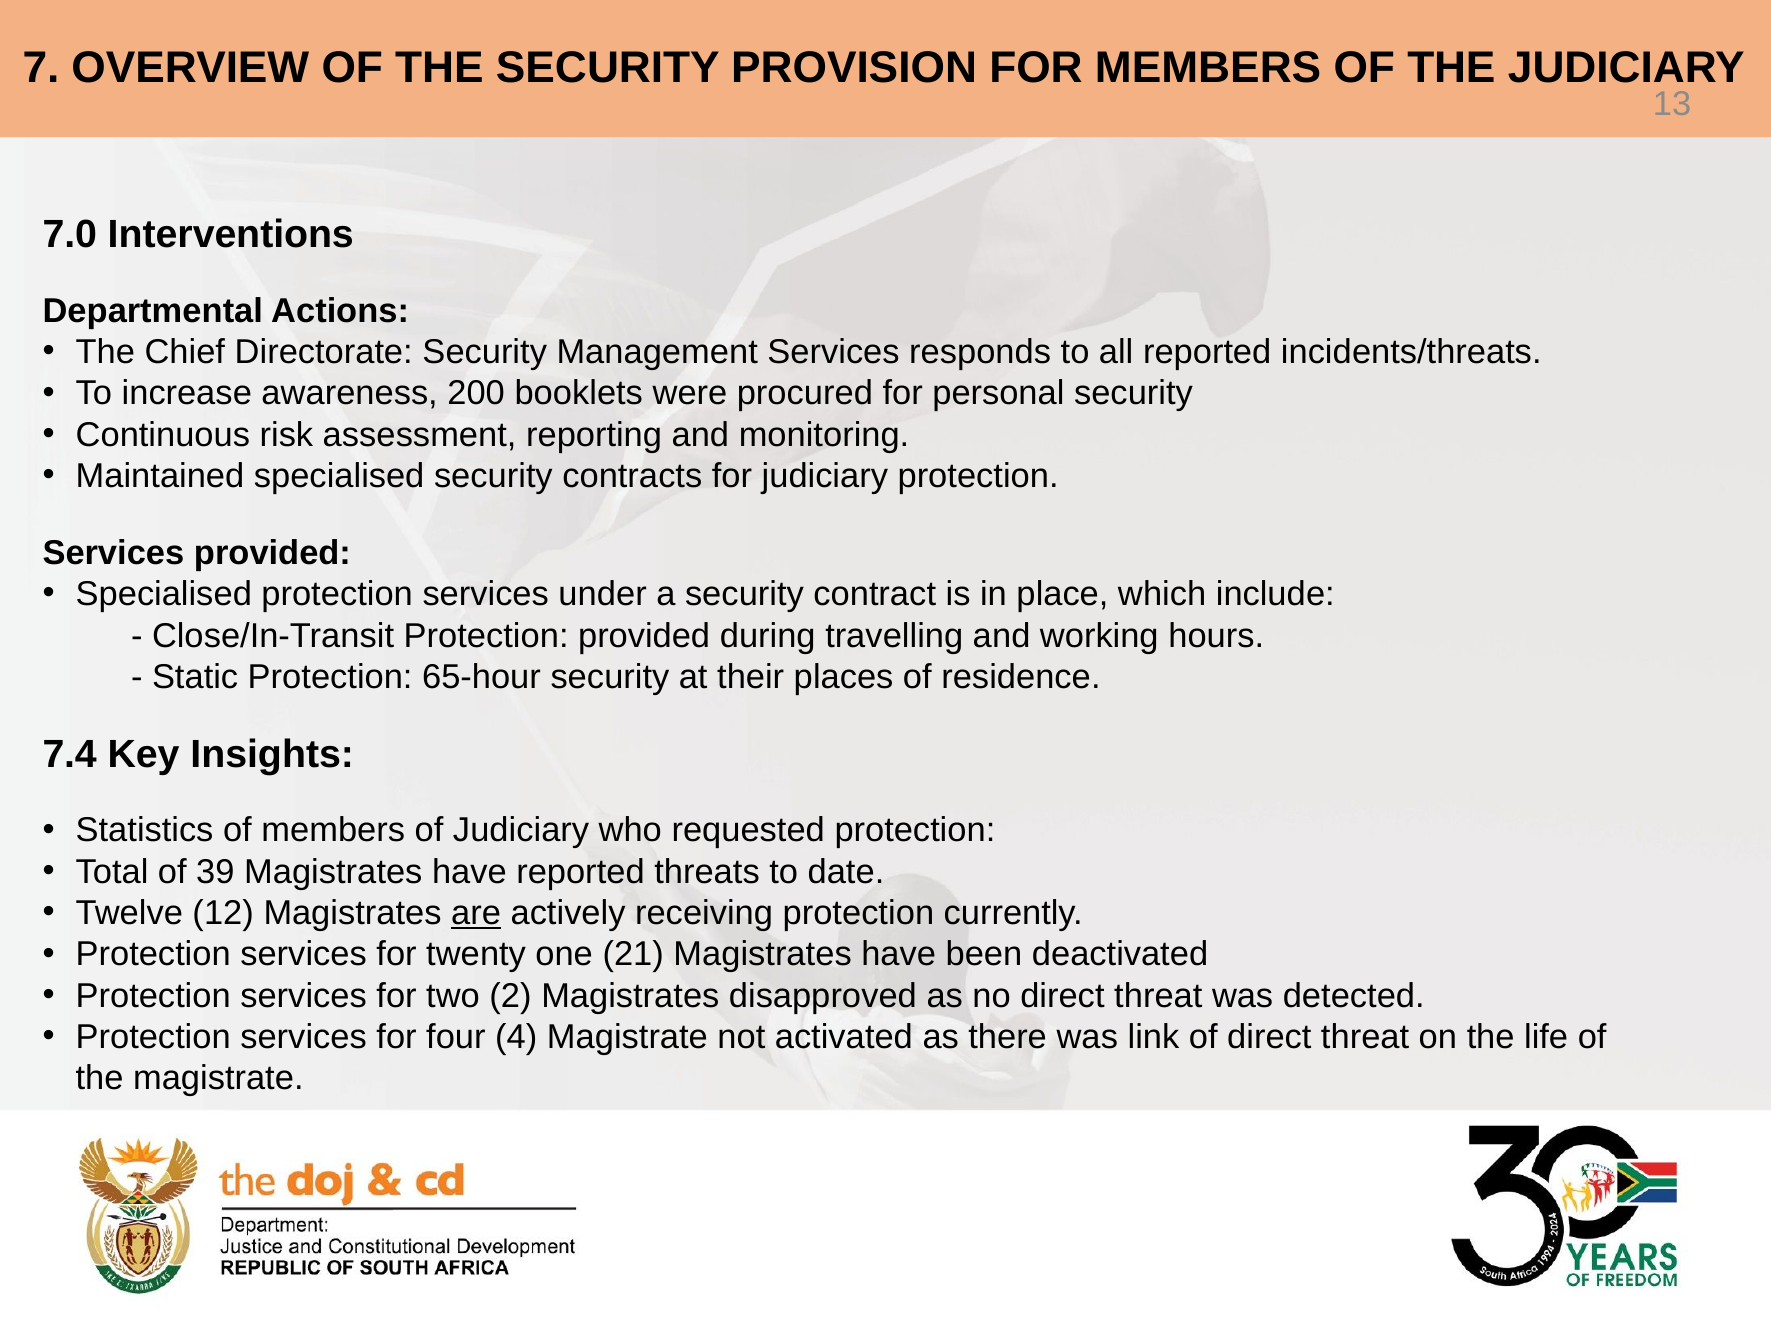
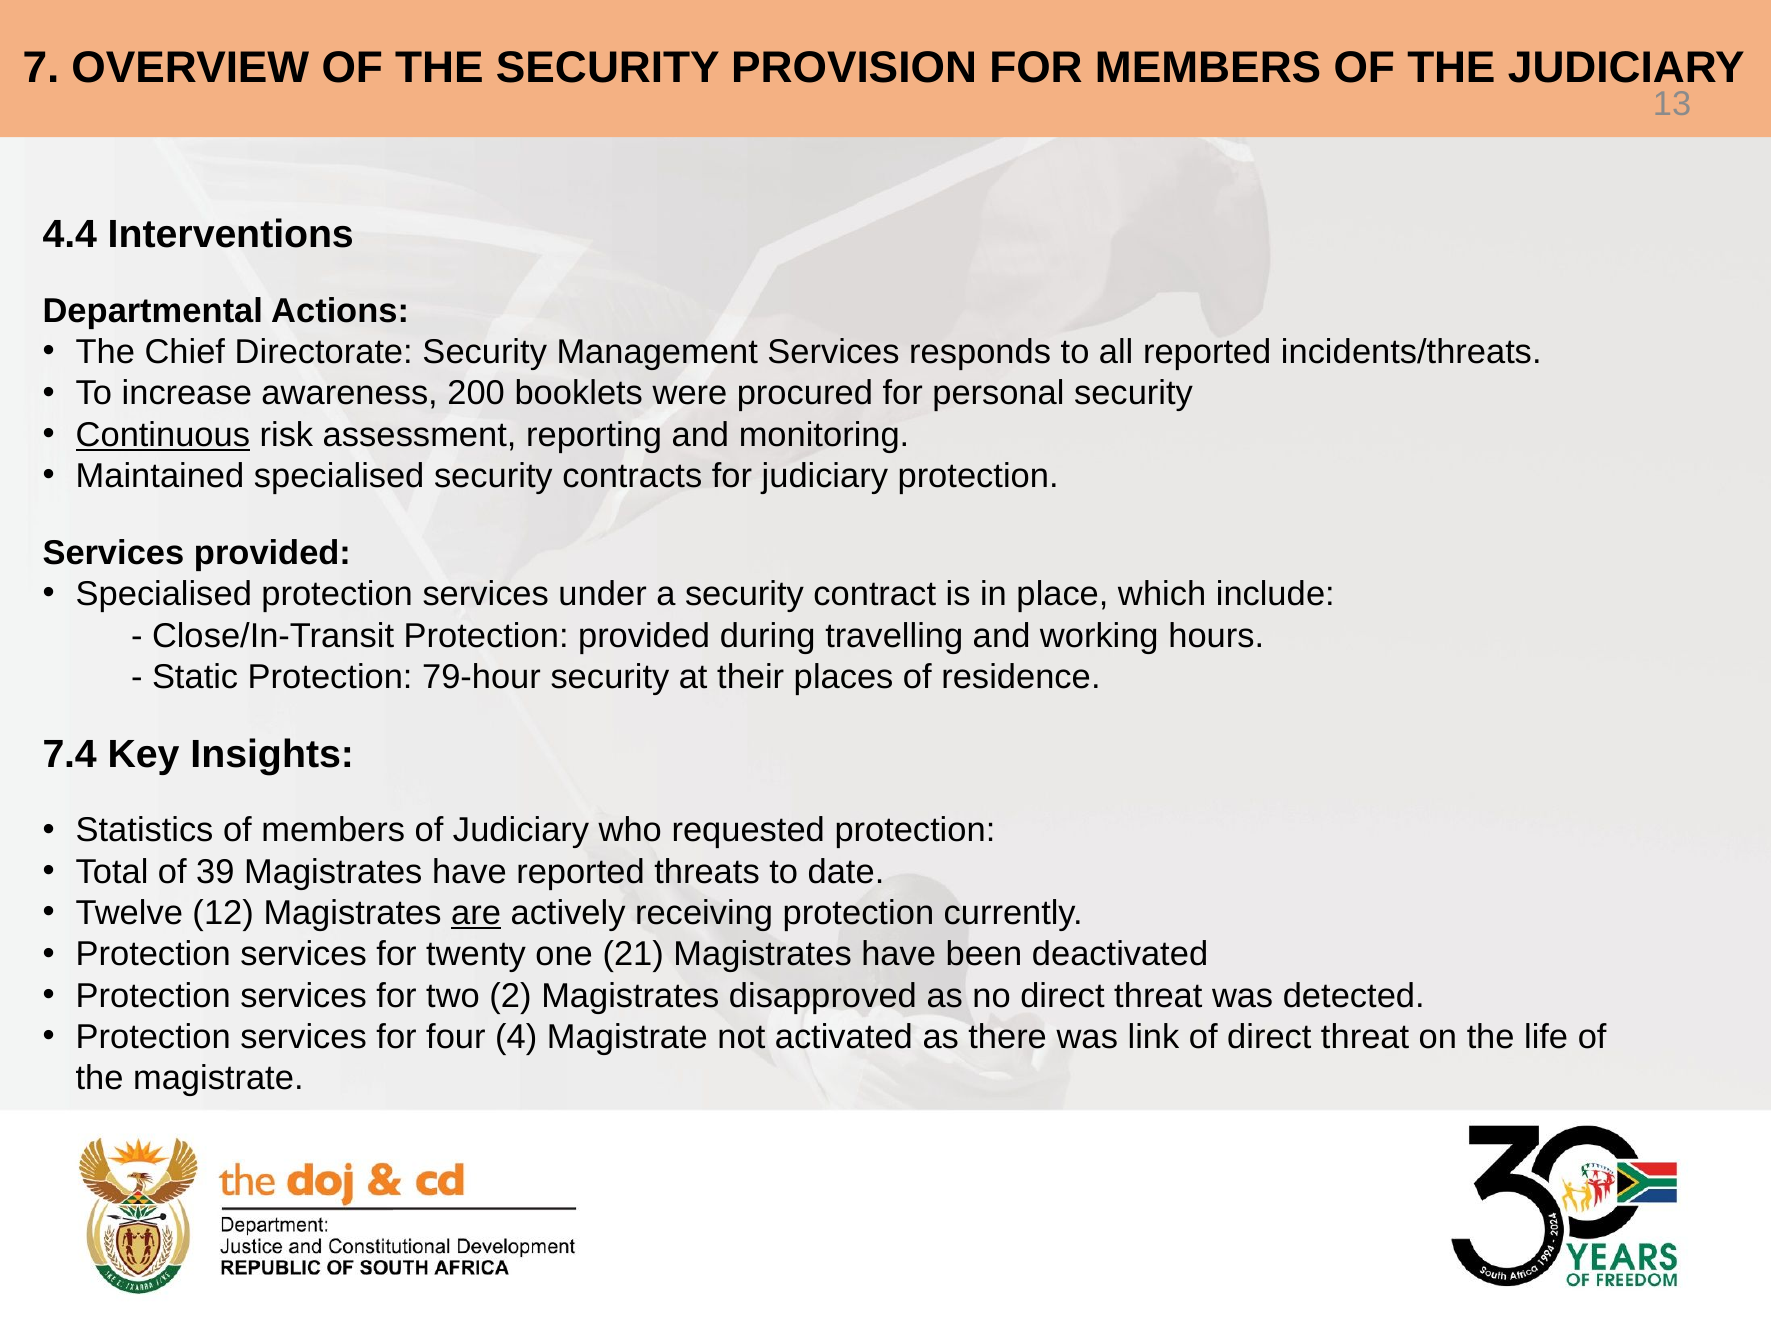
7.0: 7.0 -> 4.4
Continuous underline: none -> present
65-hour: 65-hour -> 79-hour
